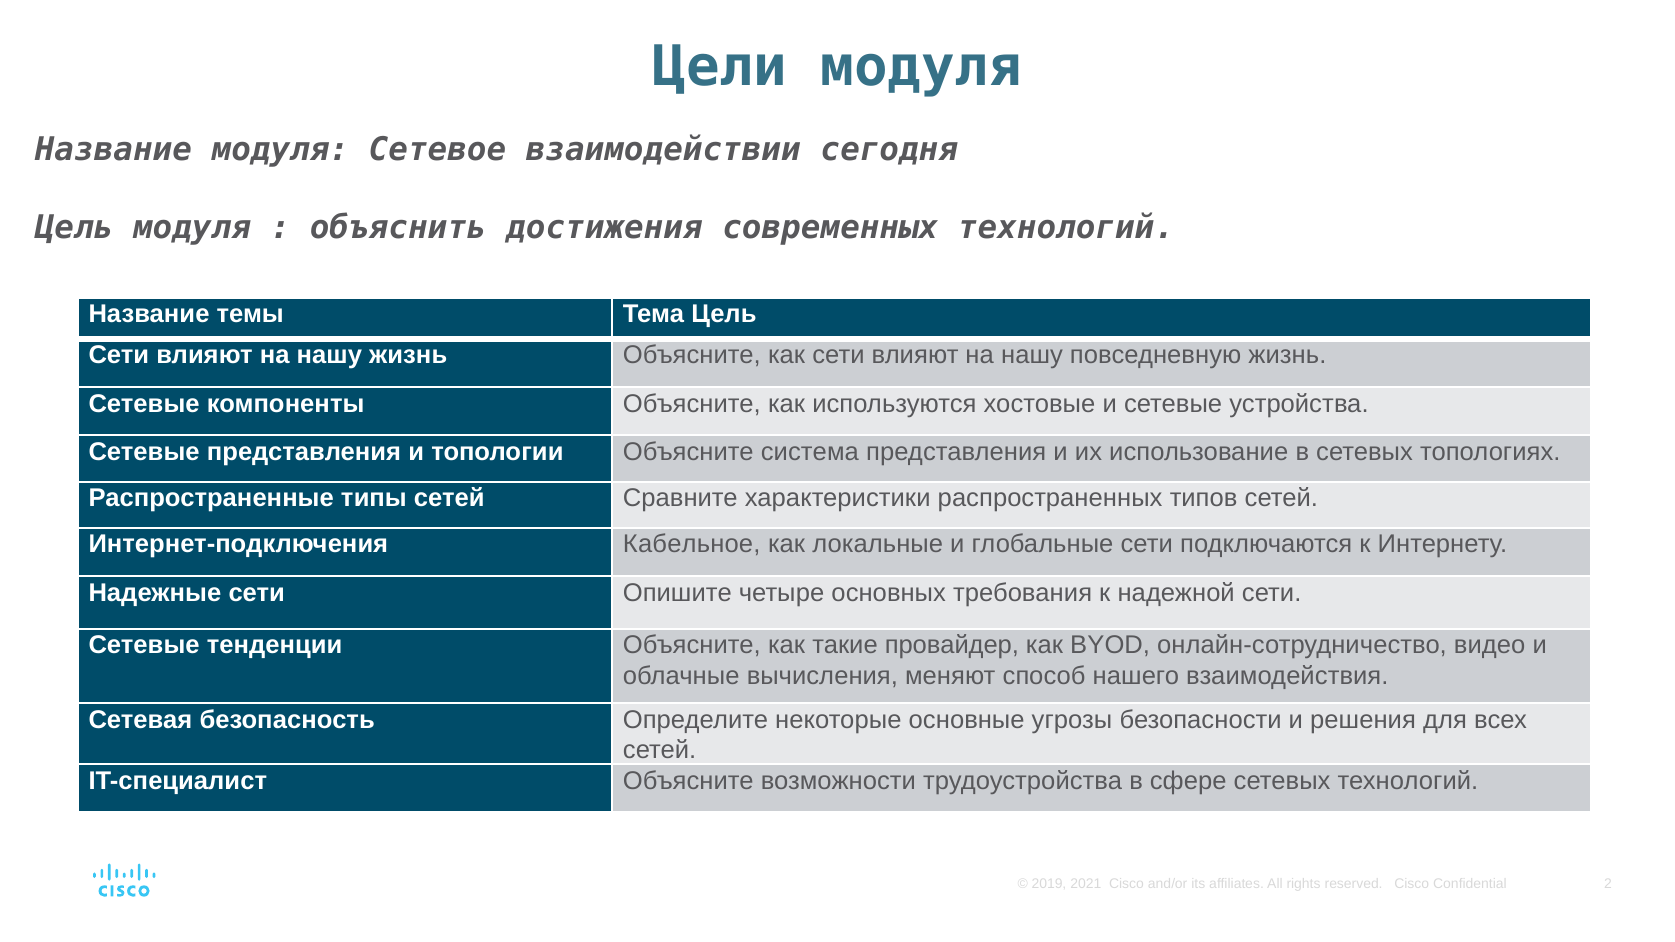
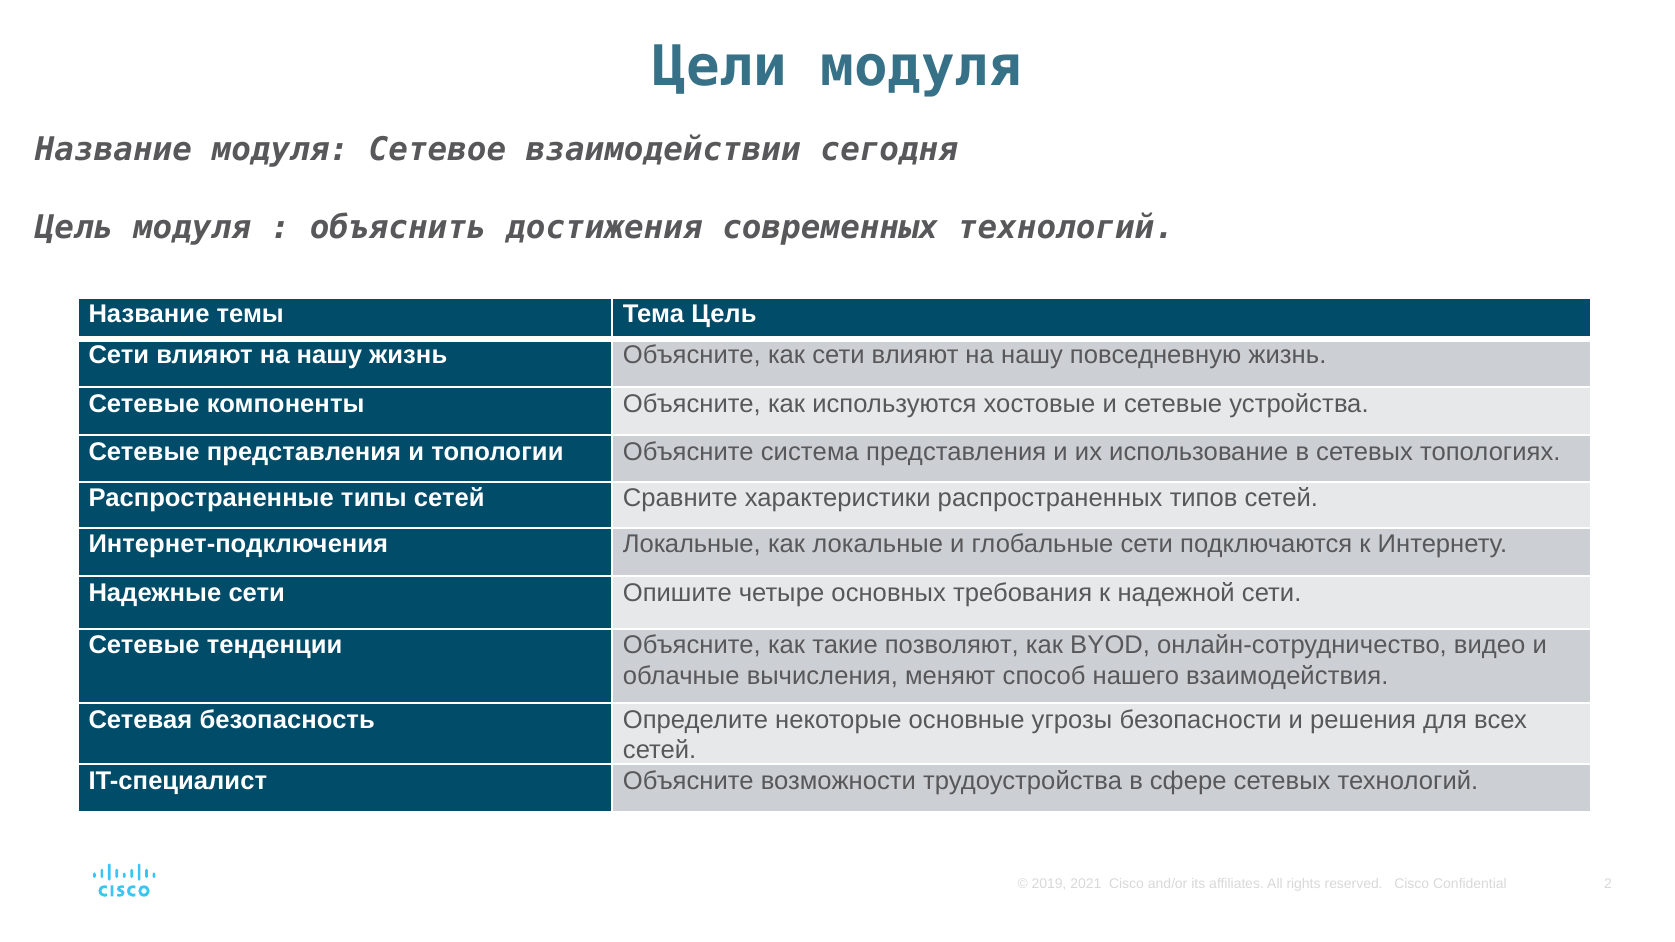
Интернет-подключения Кабельное: Кабельное -> Локальные
провайдер: провайдер -> позволяют
